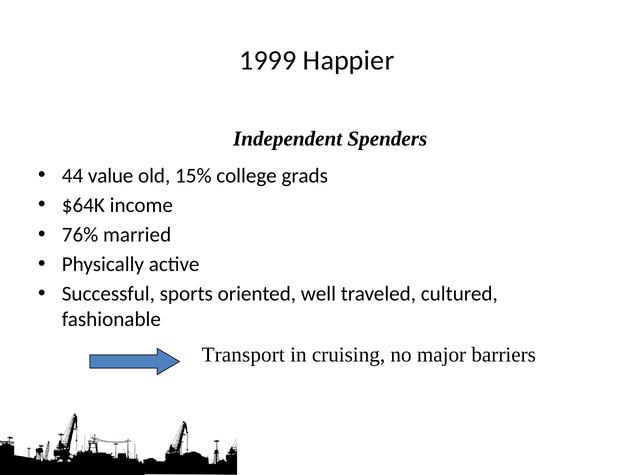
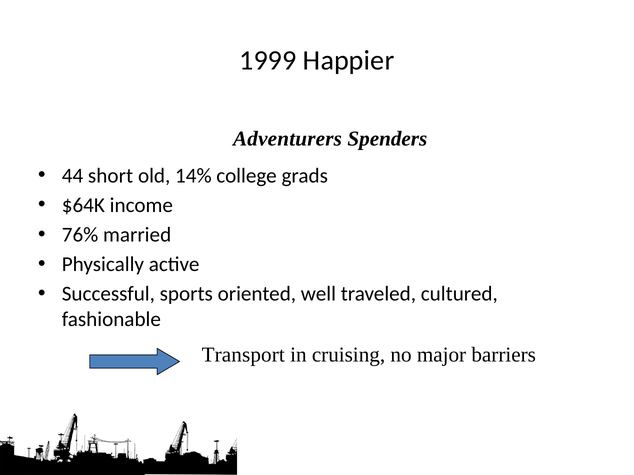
Independent: Independent -> Adventurers
value: value -> short
15%: 15% -> 14%
